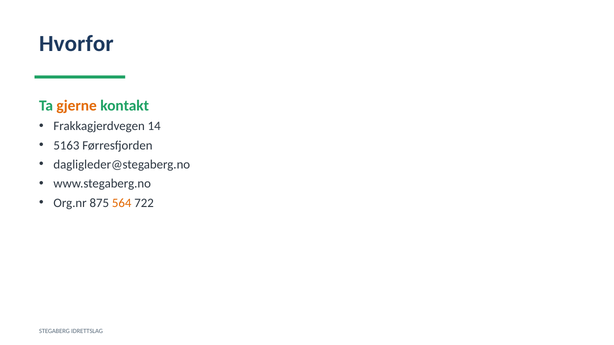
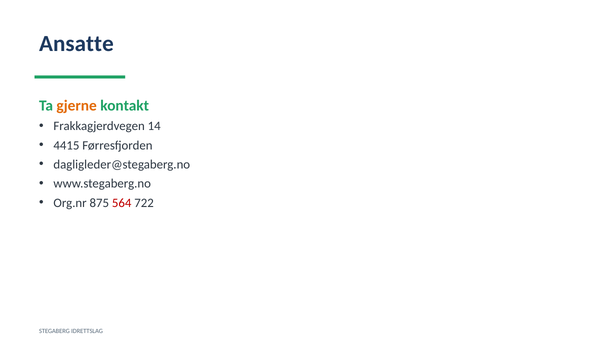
Hvorfor: Hvorfor -> Ansatte
5163: 5163 -> 4415
564 colour: orange -> red
